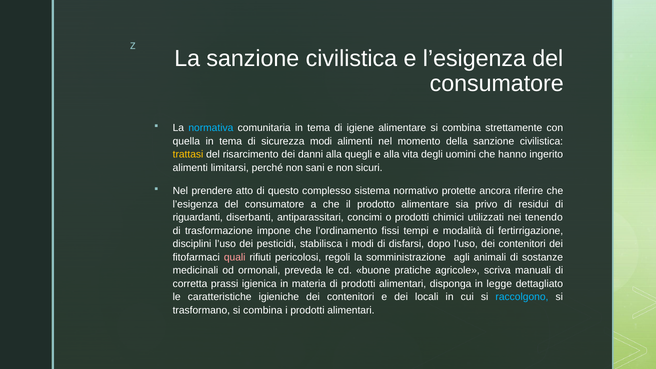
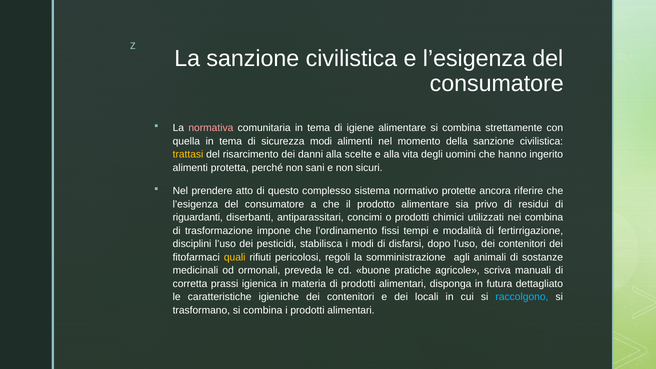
normativa colour: light blue -> pink
quegli: quegli -> scelte
limitarsi: limitarsi -> protetta
nei tenendo: tenendo -> combina
quali colour: pink -> yellow
legge: legge -> futura
